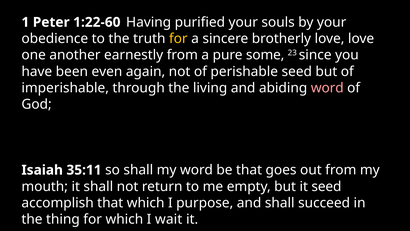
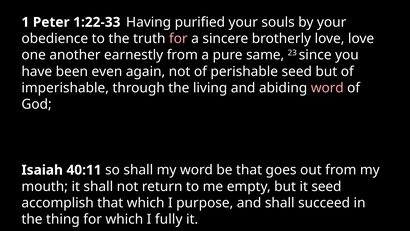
1:22-60: 1:22-60 -> 1:22-33
for at (178, 39) colour: yellow -> pink
some: some -> same
35:11: 35:11 -> 40:11
wait: wait -> fully
